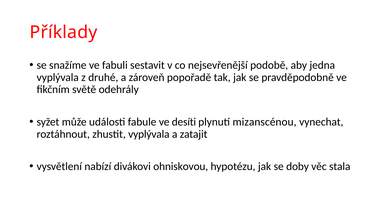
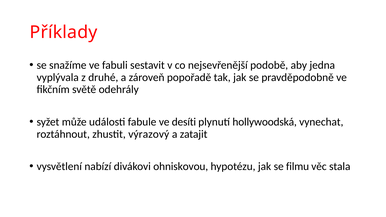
mizanscénou: mizanscénou -> hollywoodská
zhustit vyplývala: vyplývala -> výrazový
doby: doby -> filmu
